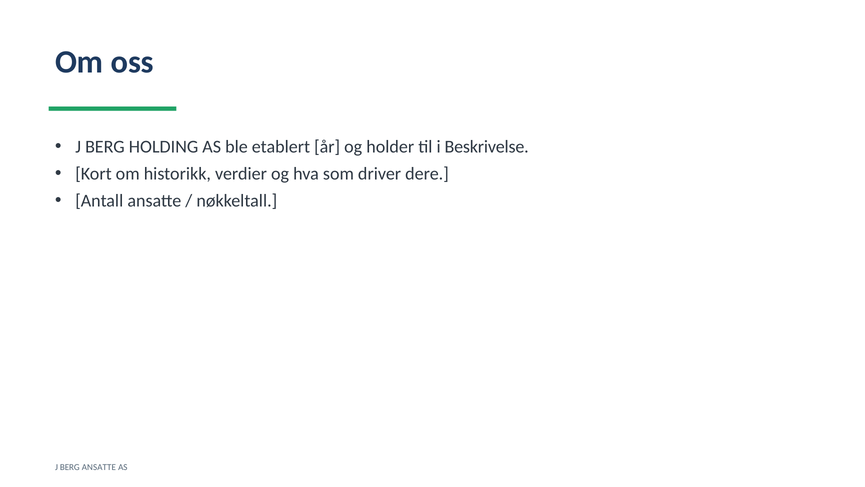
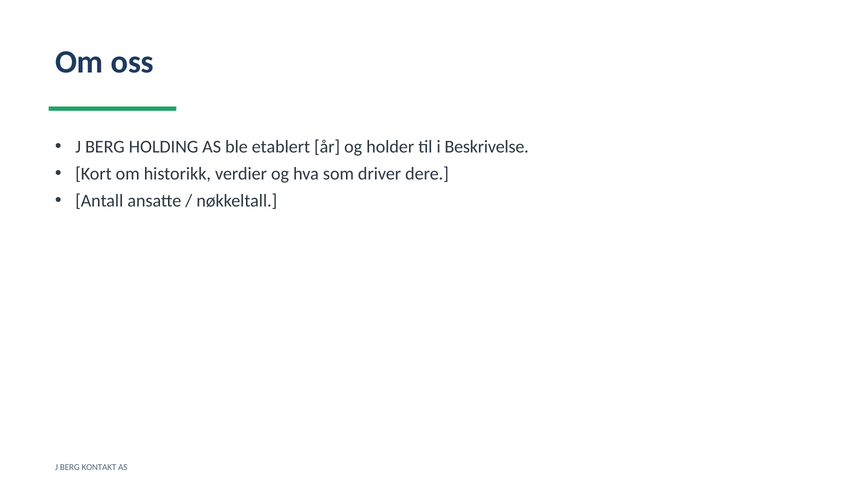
BERG ANSATTE: ANSATTE -> KONTAKT
